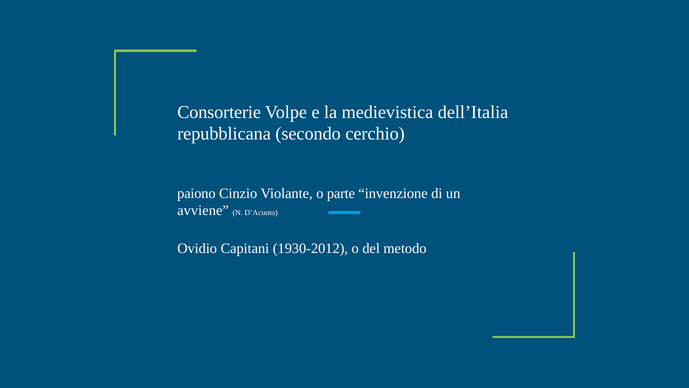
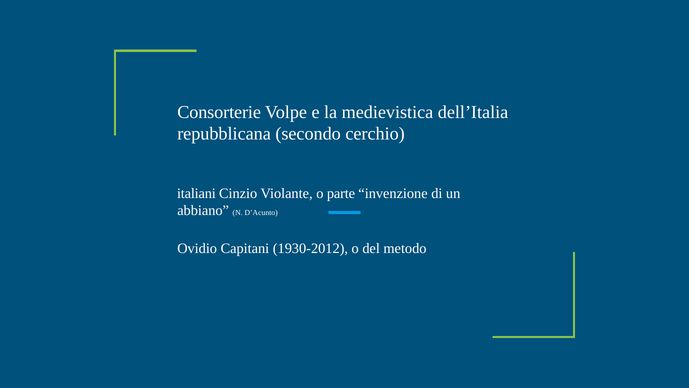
paiono: paiono -> italiani
avviene: avviene -> abbiano
